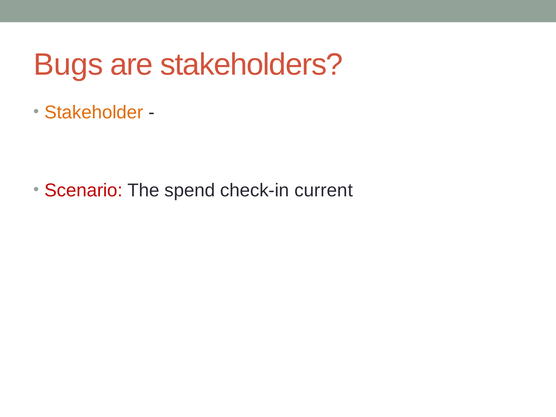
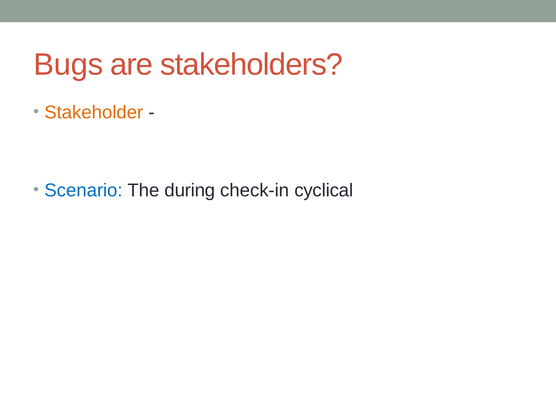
Scenario colour: red -> blue
spend: spend -> during
current: current -> cyclical
